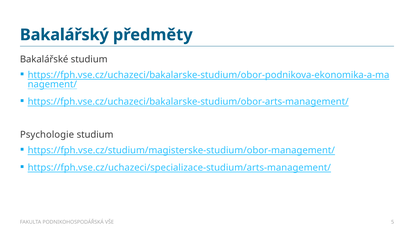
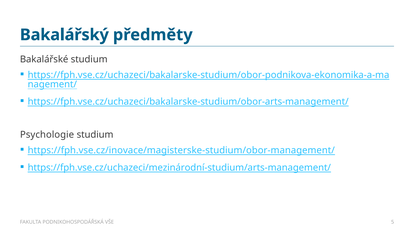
https://fph.vse.cz/studium/magisterske-studium/obor-management/: https://fph.vse.cz/studium/magisterske-studium/obor-management/ -> https://fph.vse.cz/inovace/magisterske-studium/obor-management/
https://fph.vse.cz/uchazeci/specializace-studium/arts-management/: https://fph.vse.cz/uchazeci/specializace-studium/arts-management/ -> https://fph.vse.cz/uchazeci/mezinárodní-studium/arts-management/
